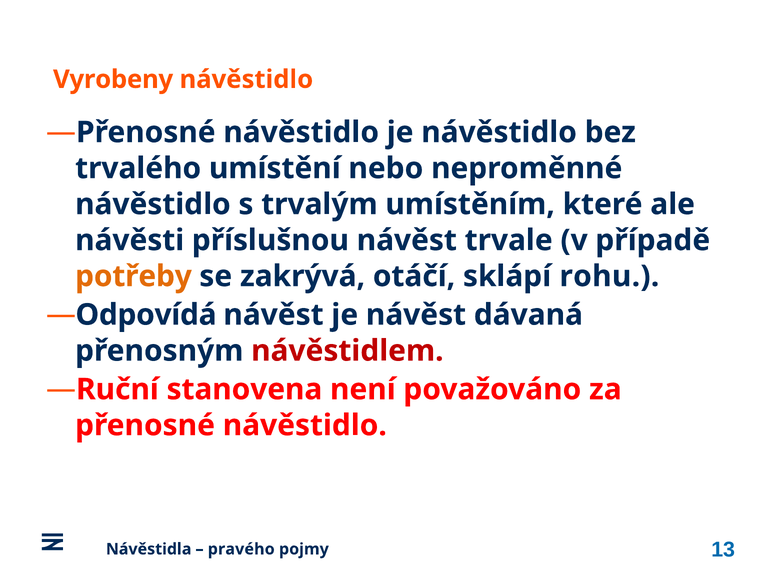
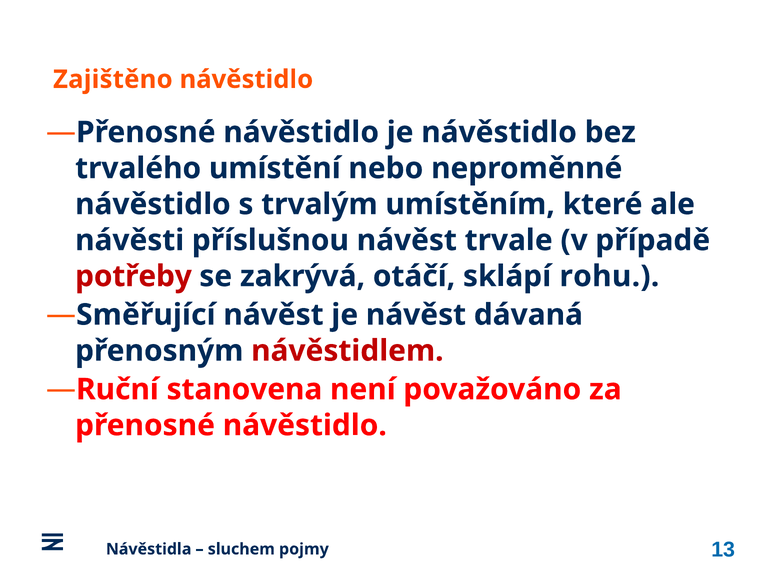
Vyrobeny: Vyrobeny -> Zajištěno
potřeby colour: orange -> red
Odpovídá: Odpovídá -> Směřující
pravého: pravého -> sluchem
